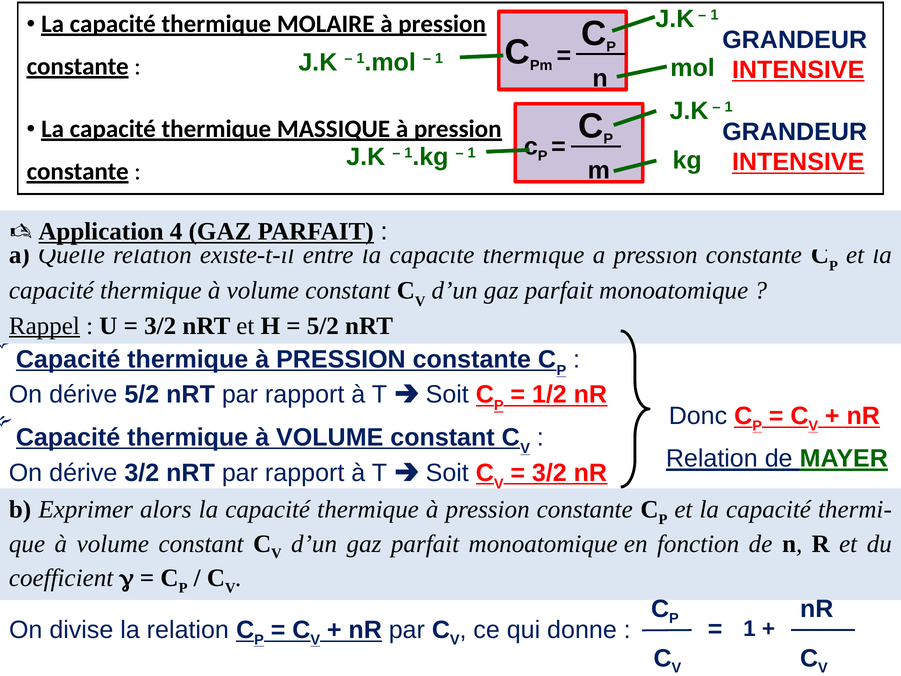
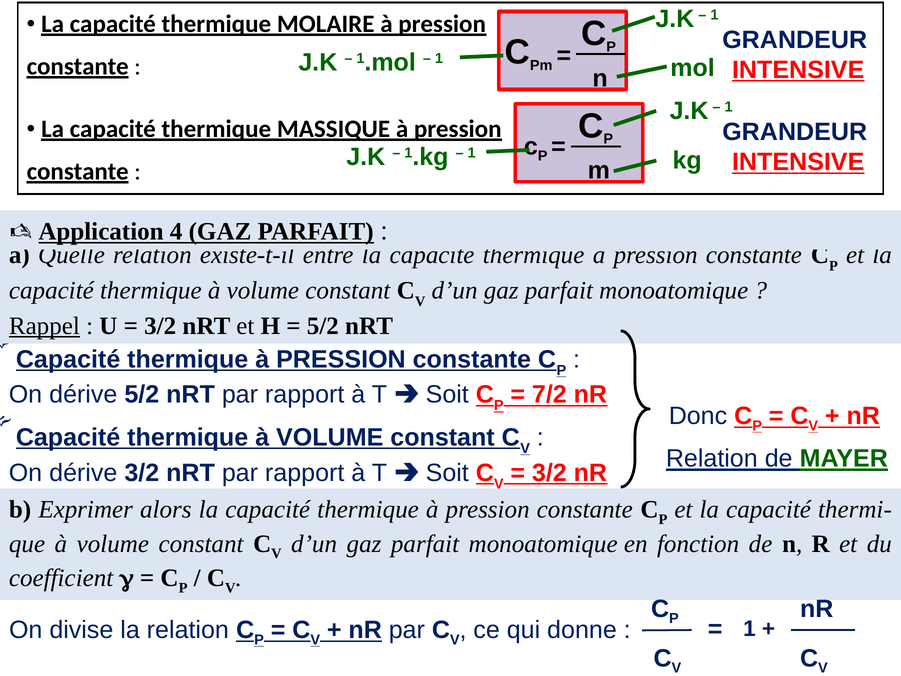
1/2: 1/2 -> 7/2
